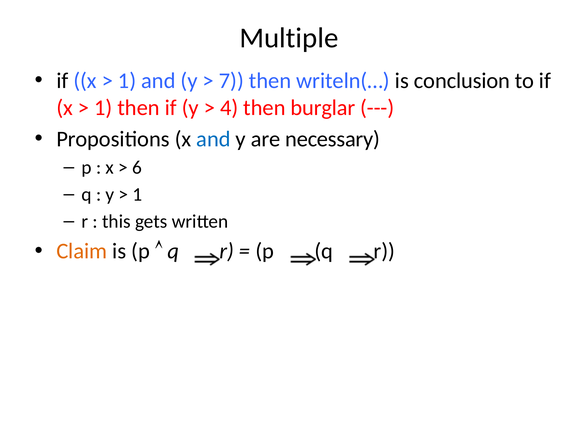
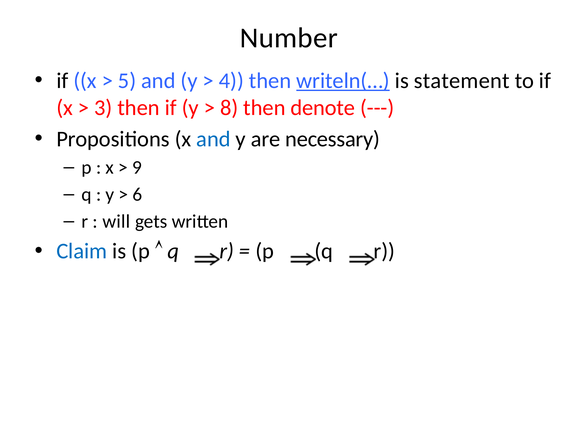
Multiple: Multiple -> Number
1 at (127, 81): 1 -> 5
7: 7 -> 4
writeln(… underline: none -> present
conclusion: conclusion -> statement
1 at (103, 108): 1 -> 3
4: 4 -> 8
burglar: burglar -> denote
6: 6 -> 9
1 at (137, 195): 1 -> 6
this: this -> will
Claim colour: orange -> blue
